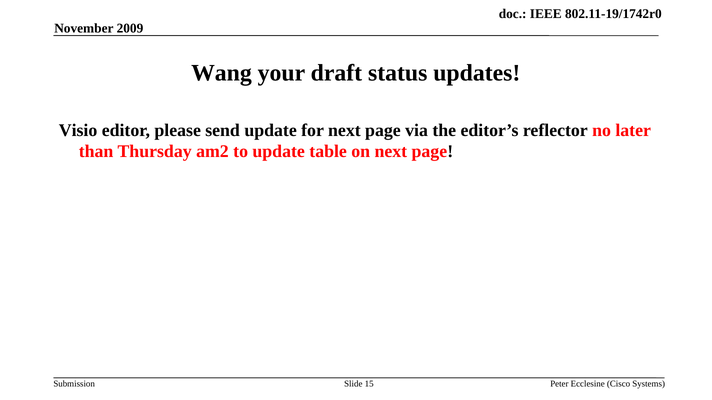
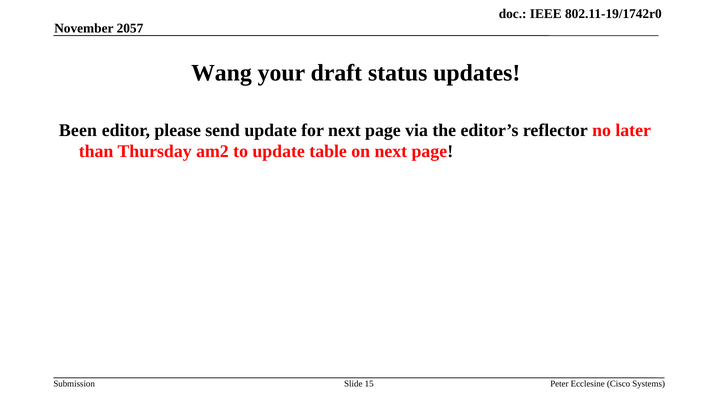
2009: 2009 -> 2057
Visio: Visio -> Been
